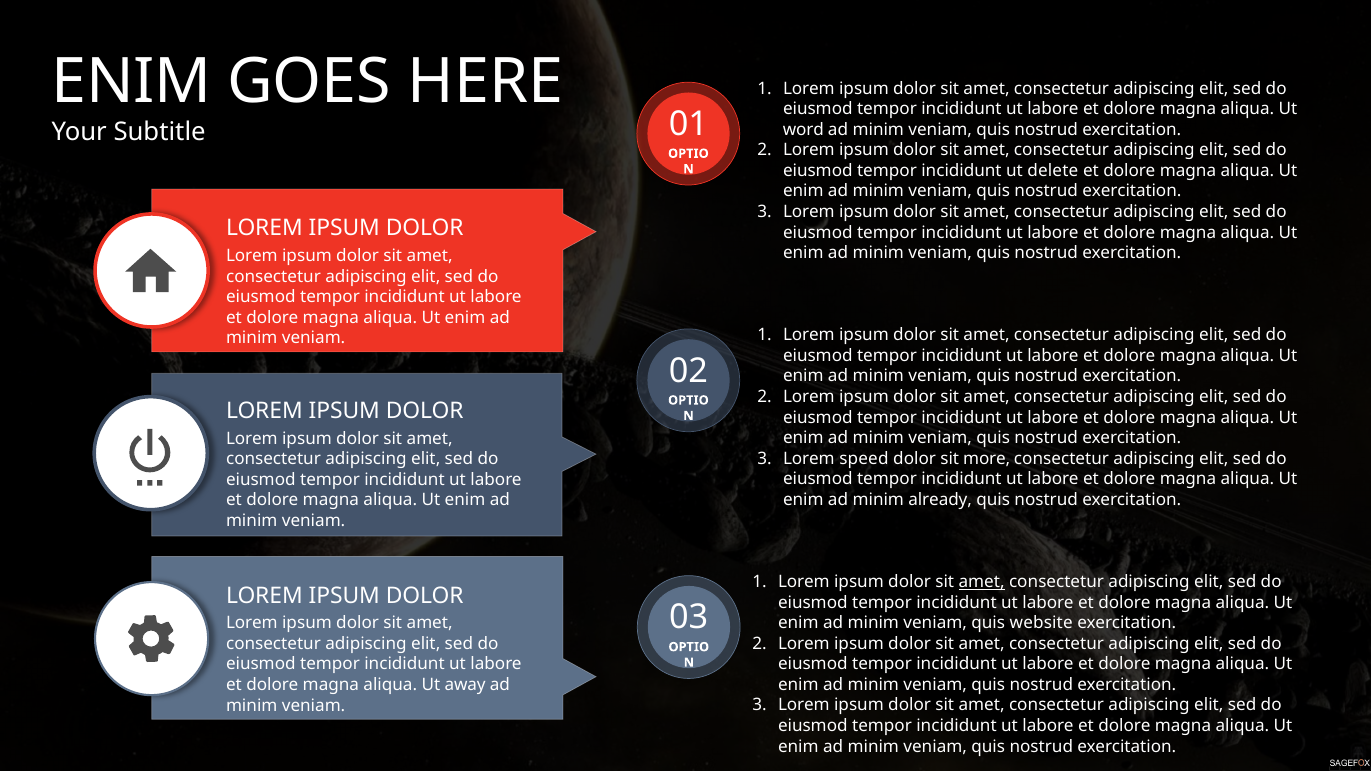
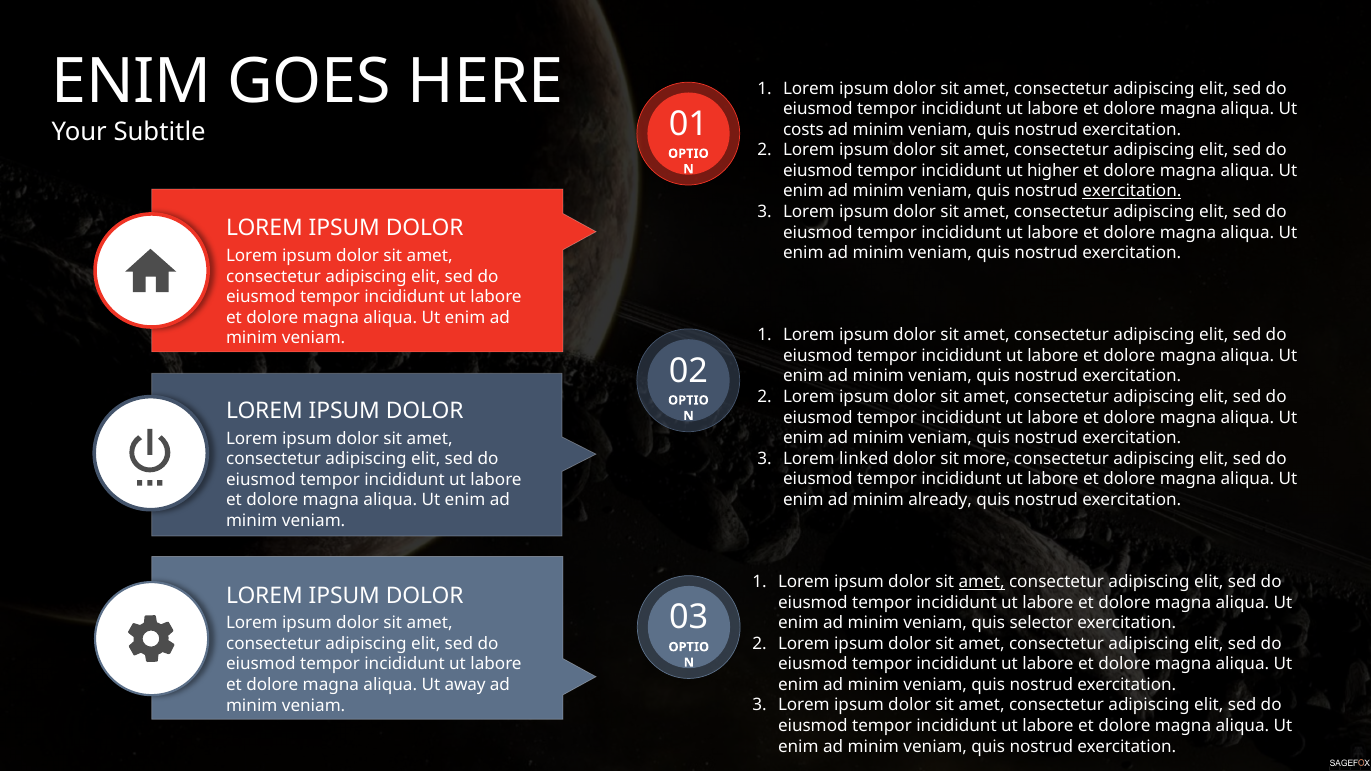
word: word -> costs
delete: delete -> higher
exercitation at (1132, 191) underline: none -> present
speed: speed -> linked
website: website -> selector
